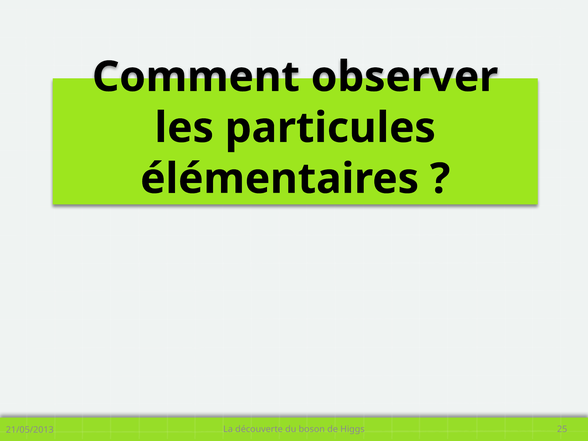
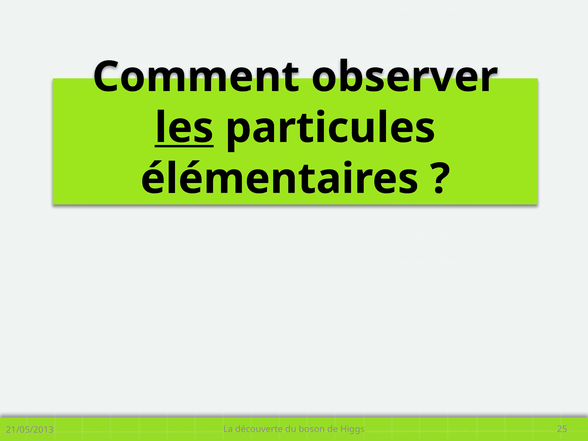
les underline: none -> present
